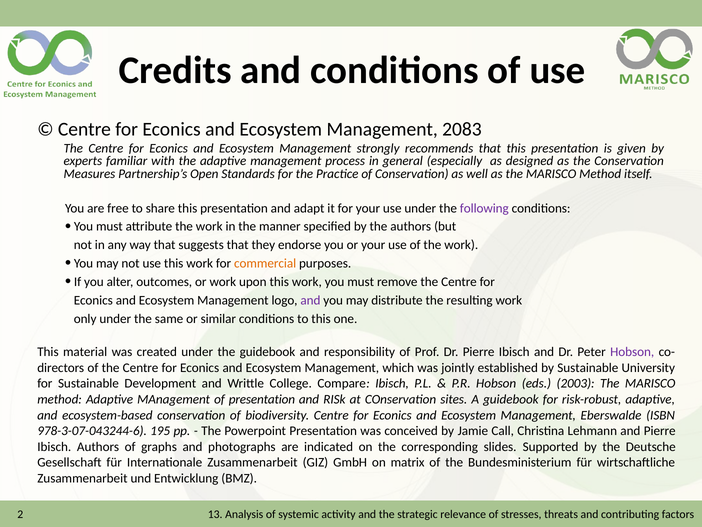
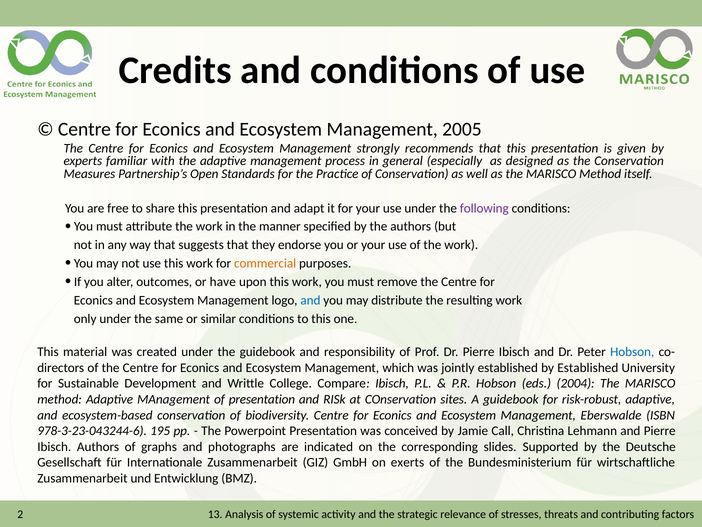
2083: 2083 -> 2005
or work: work -> have
and at (310, 300) colour: purple -> blue
Hobson at (632, 352) colour: purple -> blue
by Sustainable: Sustainable -> Established
2003: 2003 -> 2004
978-3-07-043244-6: 978-3-07-043244-6 -> 978-3-23-043244-6
matrix: matrix -> exerts
